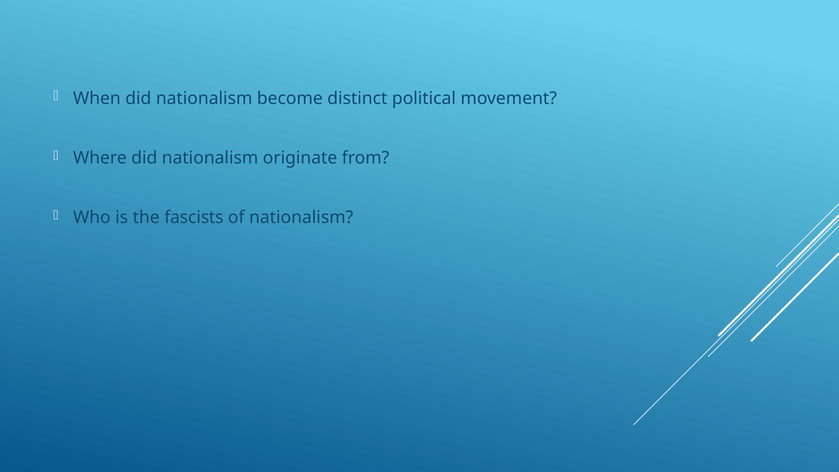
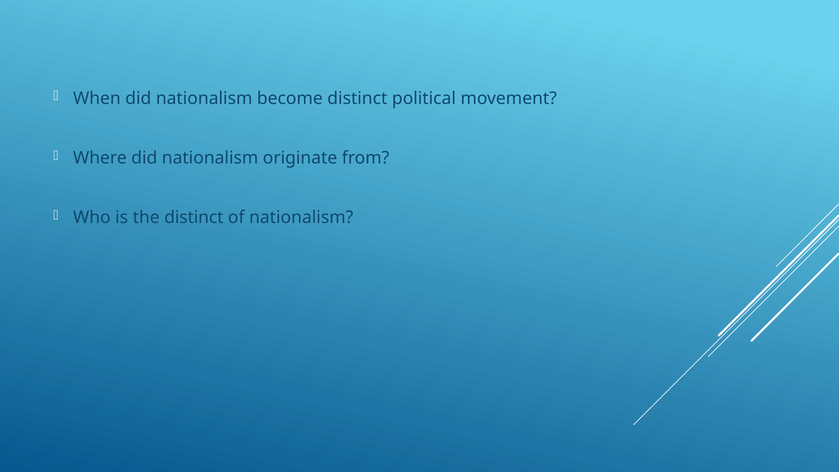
the fascists: fascists -> distinct
